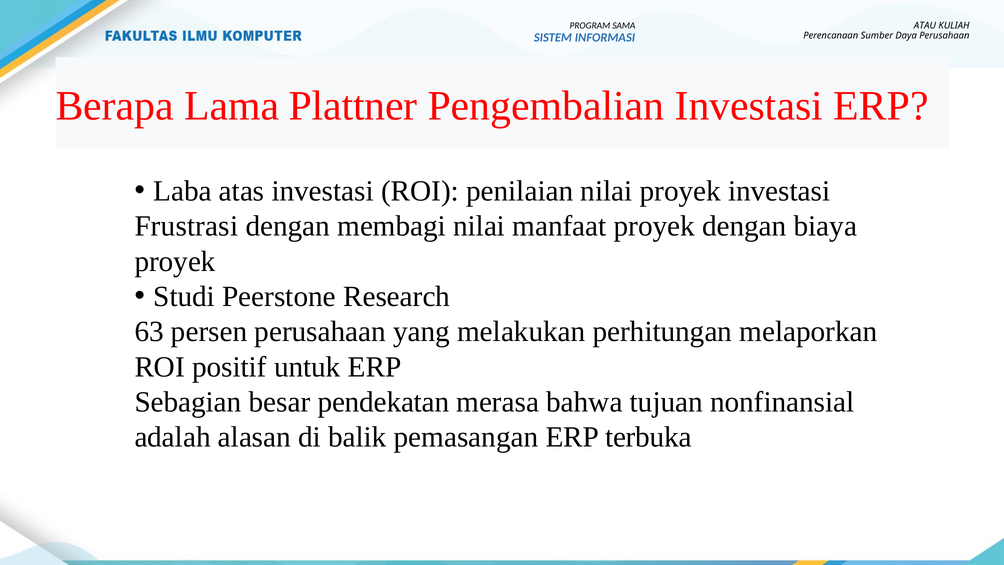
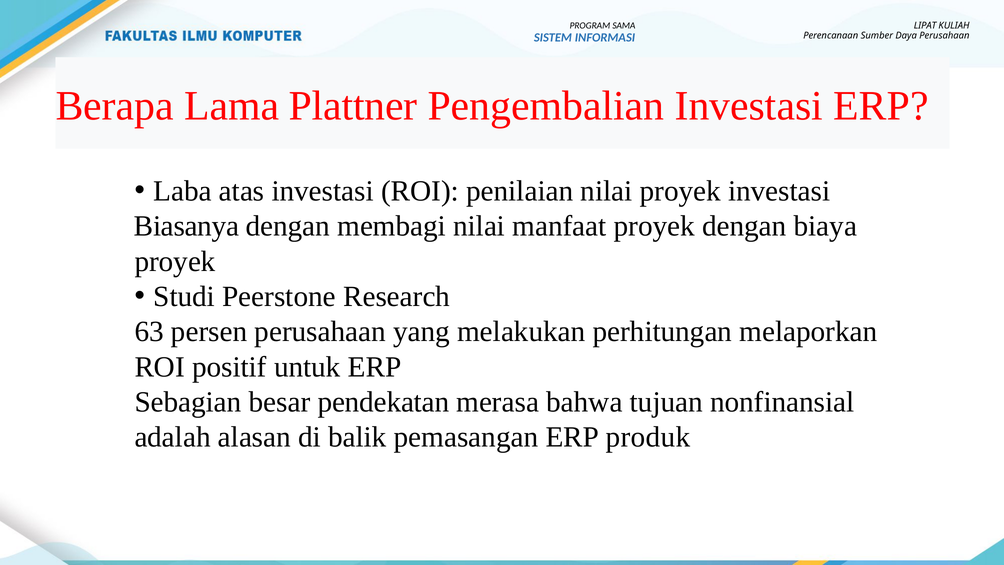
ATAU: ATAU -> LIPAT
Frustrasi: Frustrasi -> Biasanya
terbuka: terbuka -> produk
